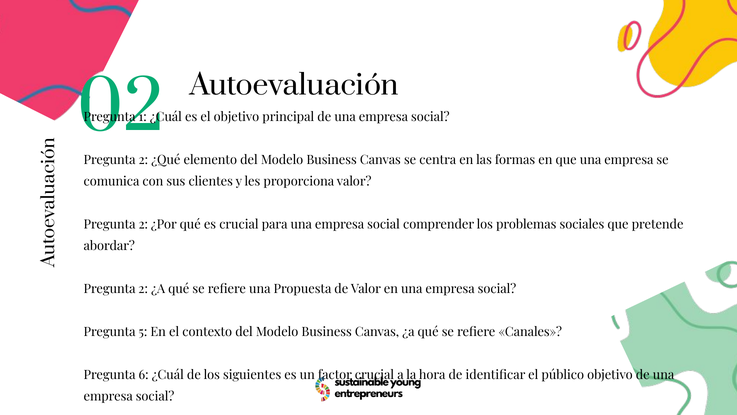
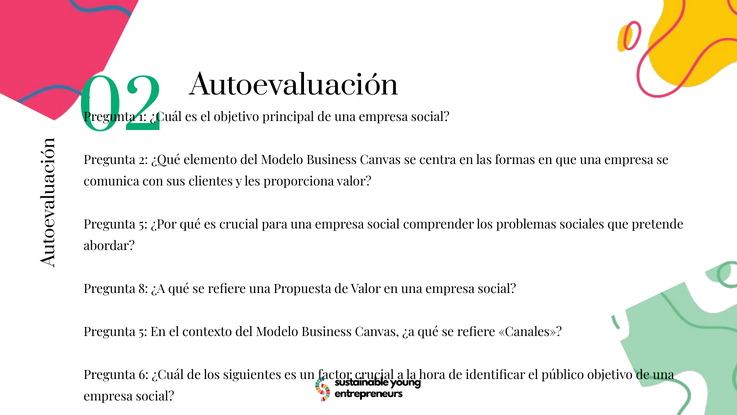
2 at (143, 224): 2 -> 5
2 at (143, 289): 2 -> 8
